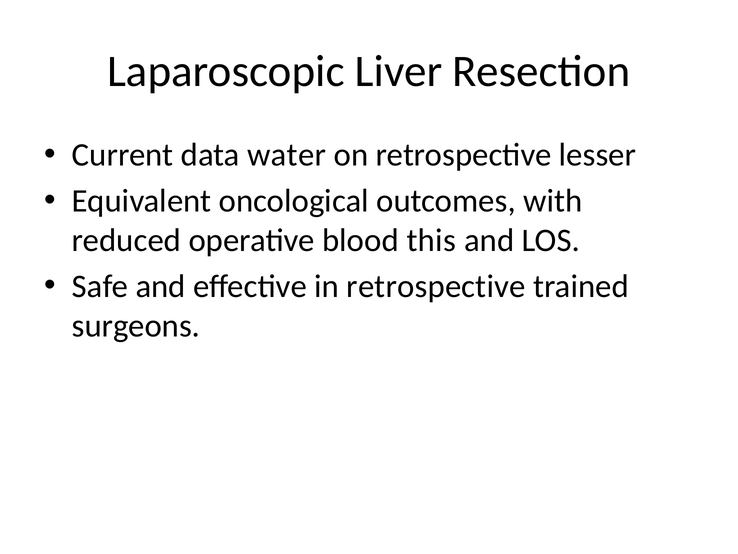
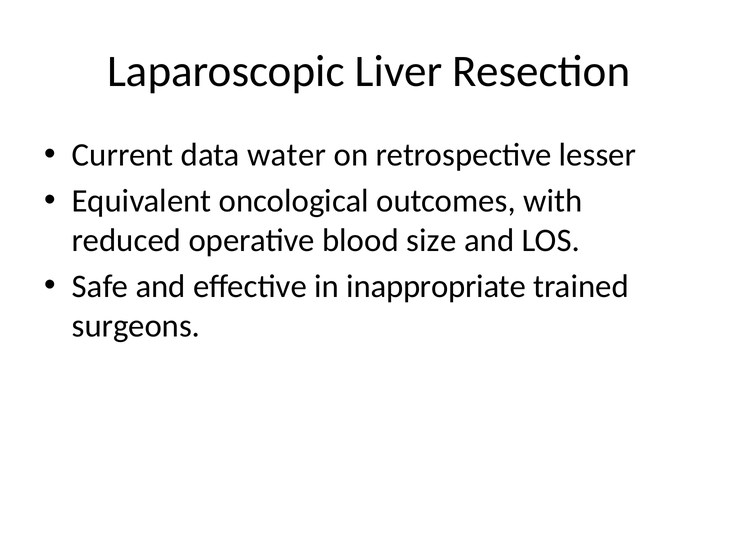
this: this -> size
in retrospective: retrospective -> inappropriate
